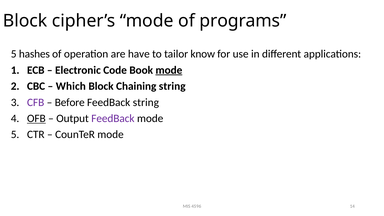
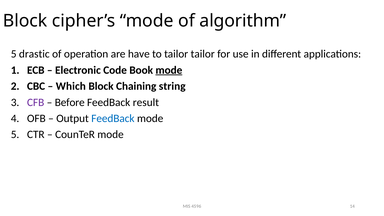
programs: programs -> algorithm
hashes: hashes -> drastic
tailor know: know -> tailor
FeedBack string: string -> result
OFB underline: present -> none
FeedBack at (113, 118) colour: purple -> blue
